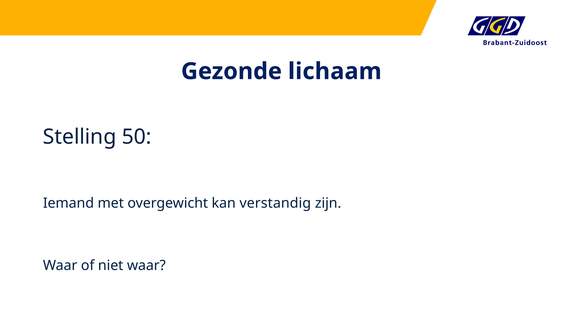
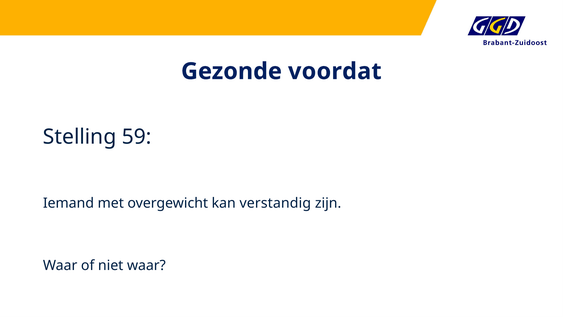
lichaam: lichaam -> voordat
50: 50 -> 59
